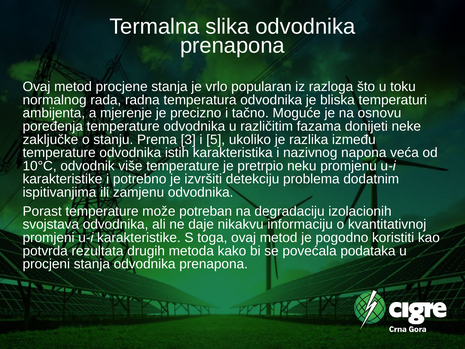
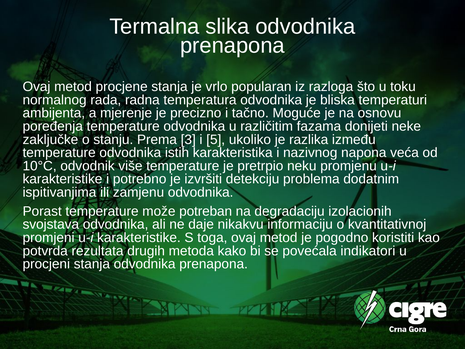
podataka: podataka -> indikatori
